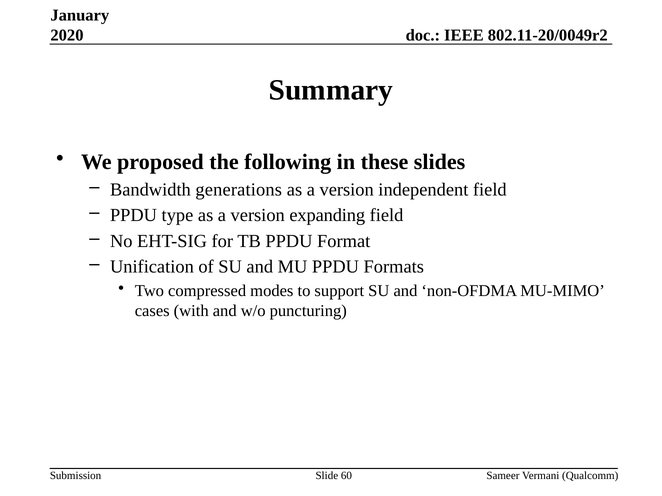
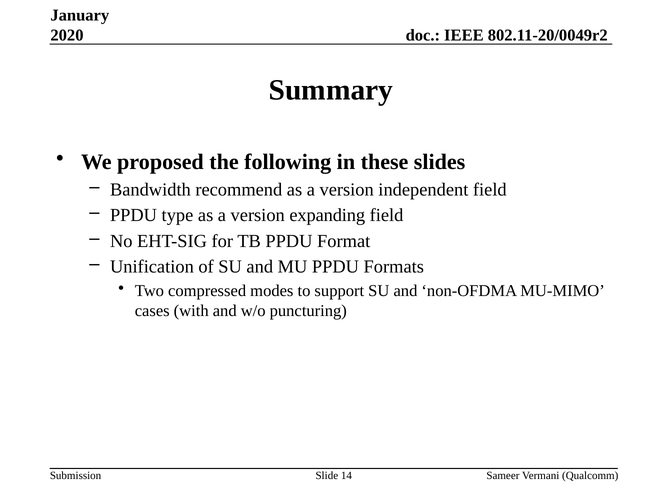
generations: generations -> recommend
60: 60 -> 14
